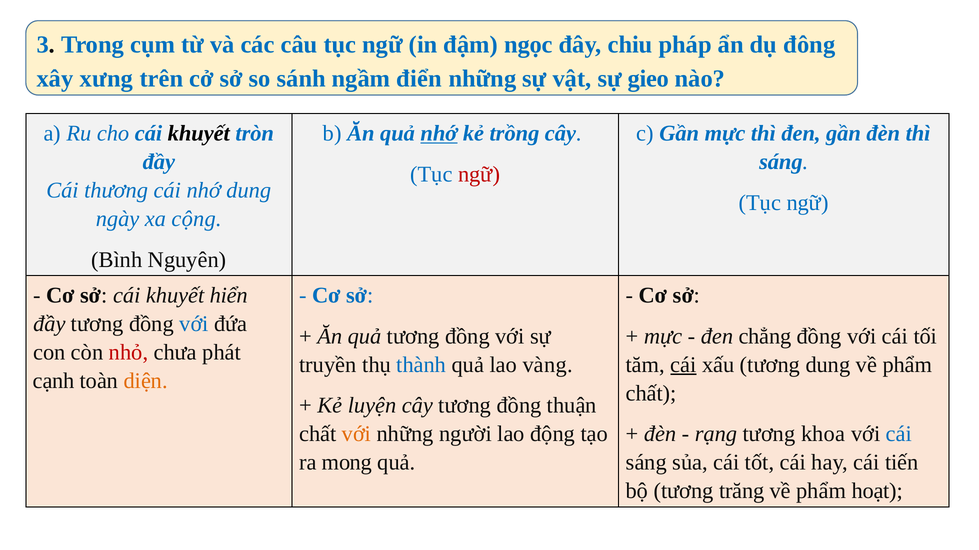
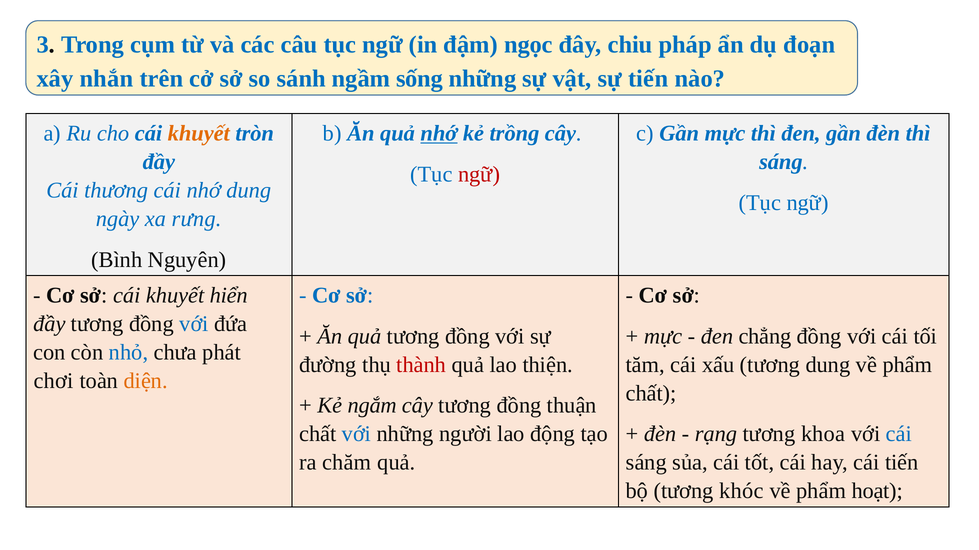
đông: đông -> đoạn
xưng: xưng -> nhắn
điển: điển -> sống
sự gieo: gieo -> tiến
khuyết at (199, 134) colour: black -> orange
cộng: cộng -> rưng
nhỏ colour: red -> blue
truyền: truyền -> đường
thành colour: blue -> red
vàng: vàng -> thiện
cái at (683, 365) underline: present -> none
cạnh: cạnh -> chơi
luyện: luyện -> ngắm
với at (357, 434) colour: orange -> blue
mong: mong -> chăm
trăng: trăng -> khóc
